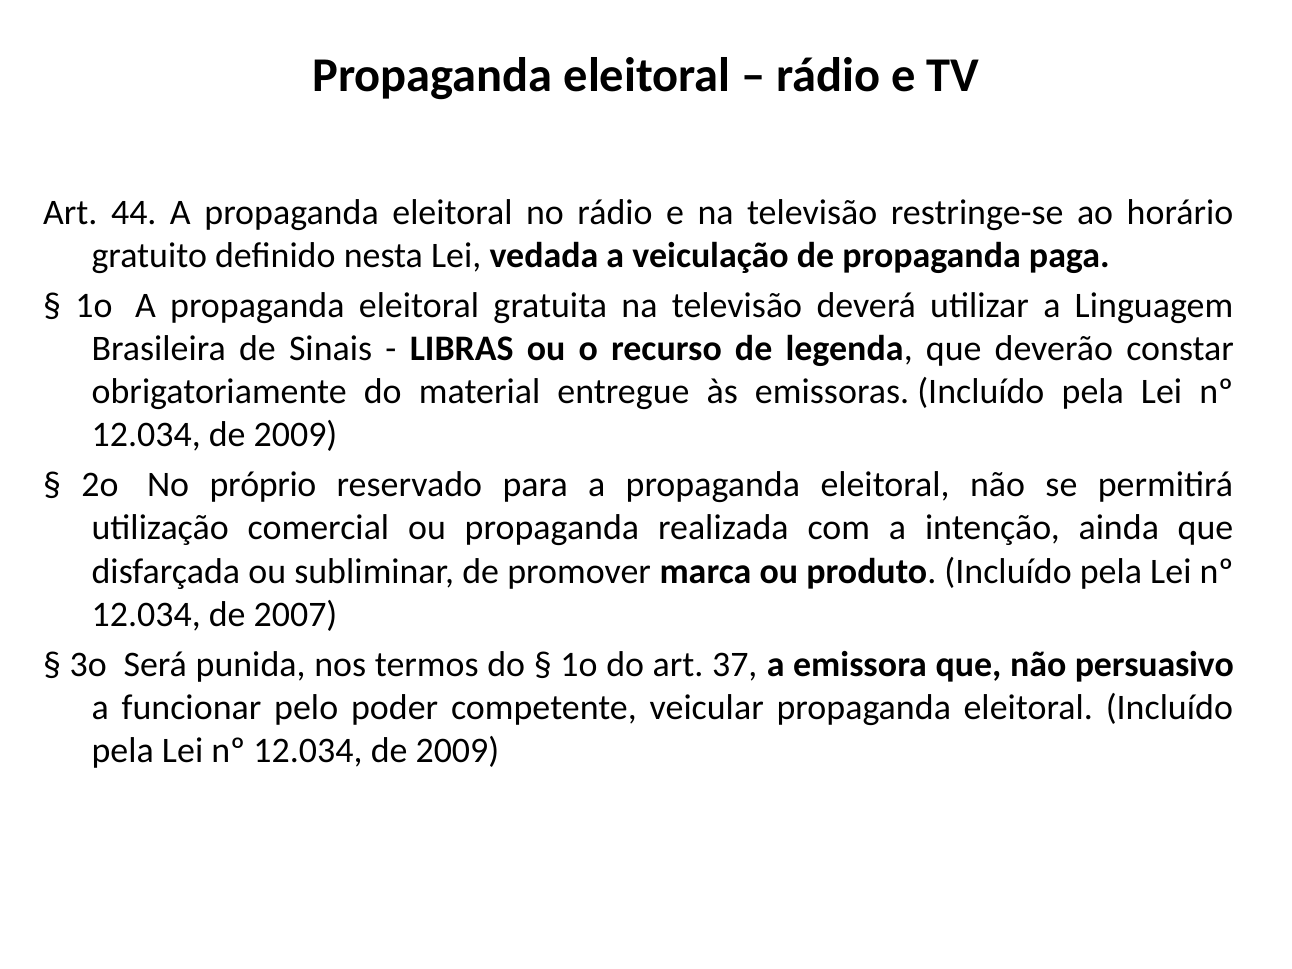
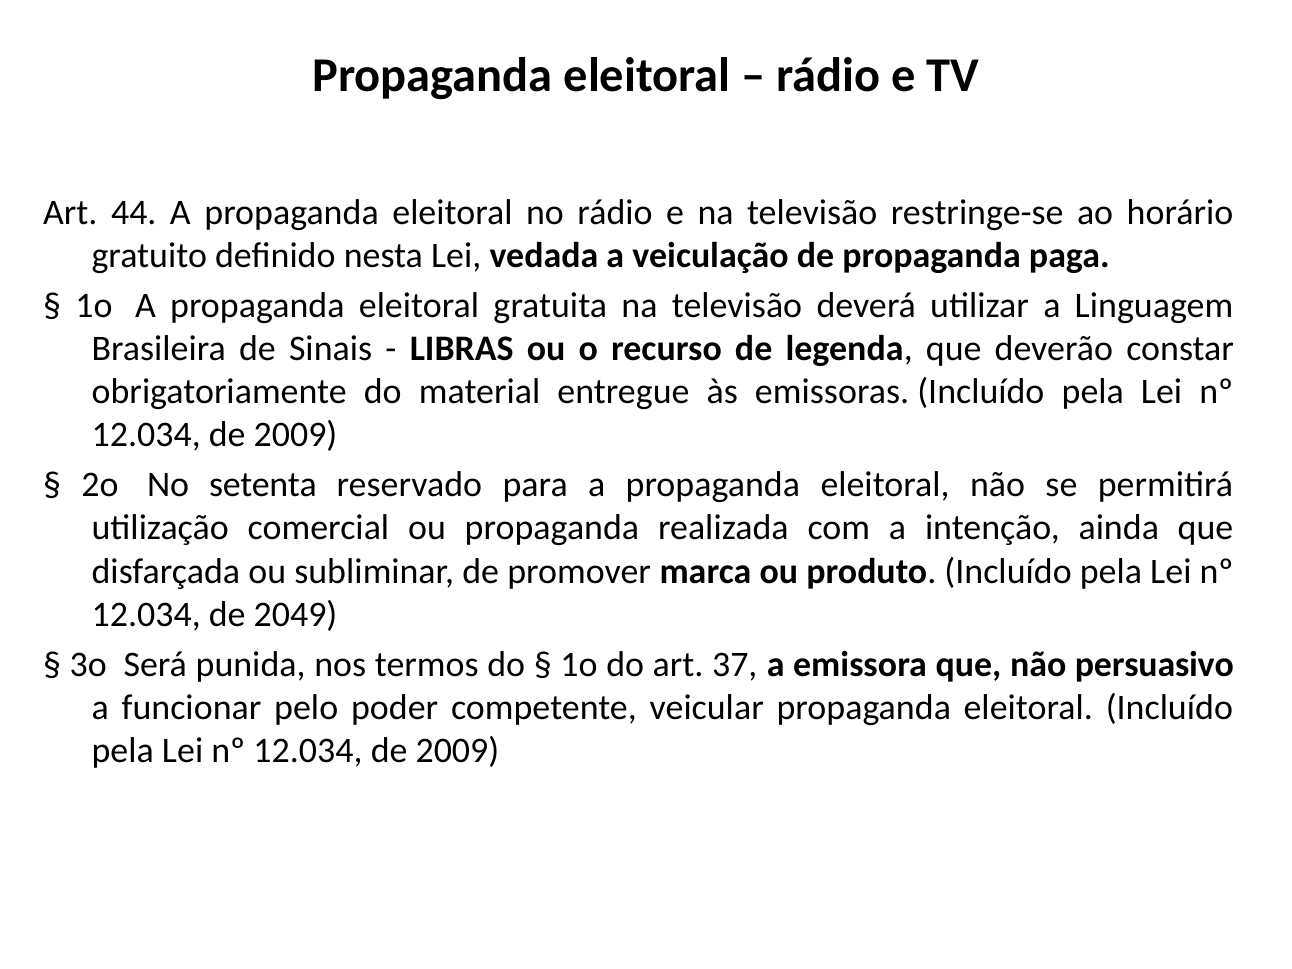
próprio: próprio -> setenta
2007: 2007 -> 2049
